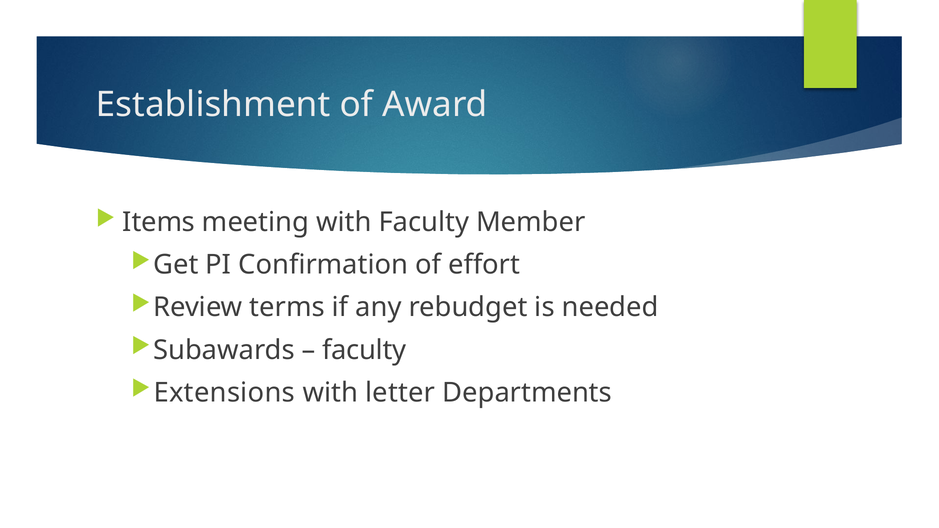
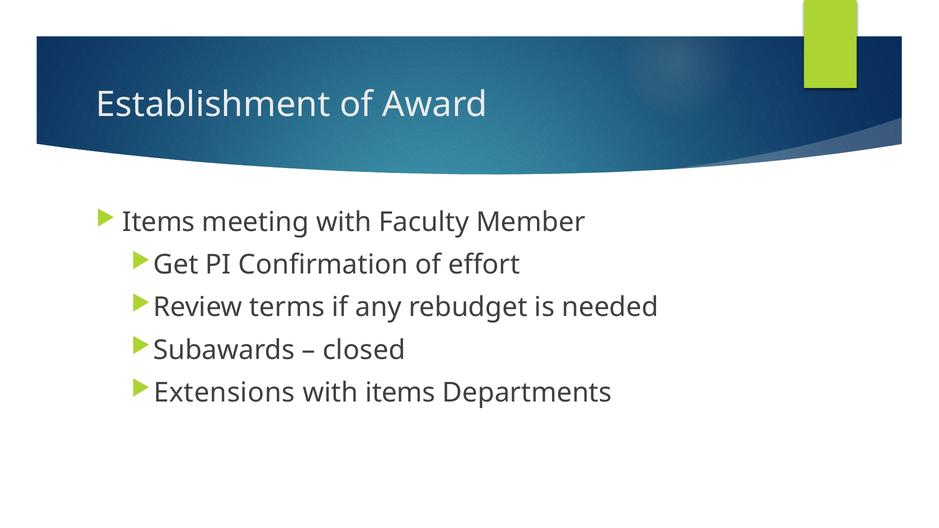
faculty at (364, 350): faculty -> closed
with letter: letter -> items
